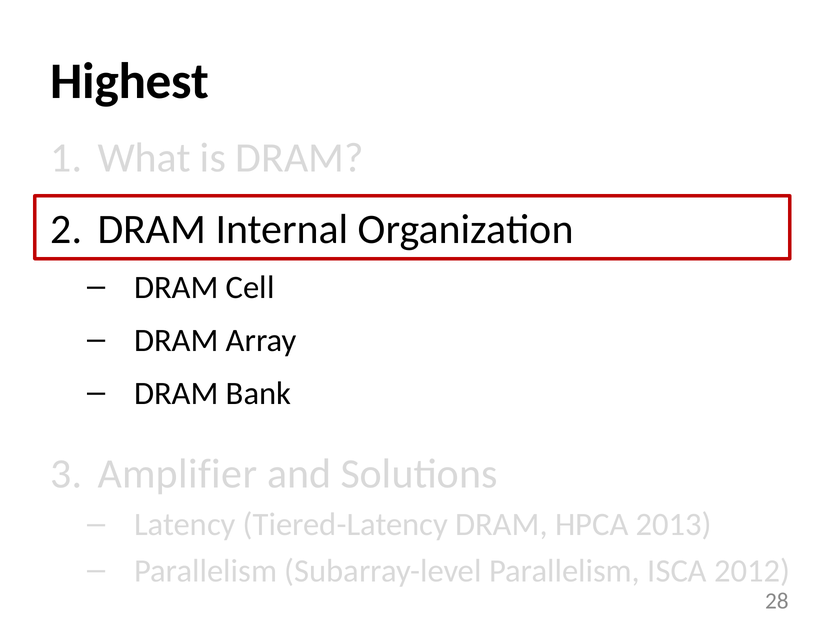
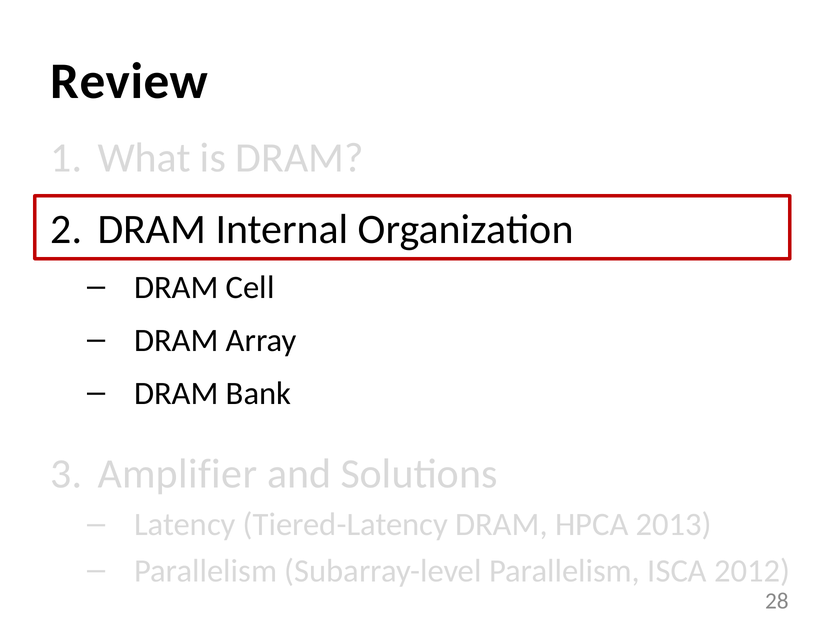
Highest: Highest -> Review
